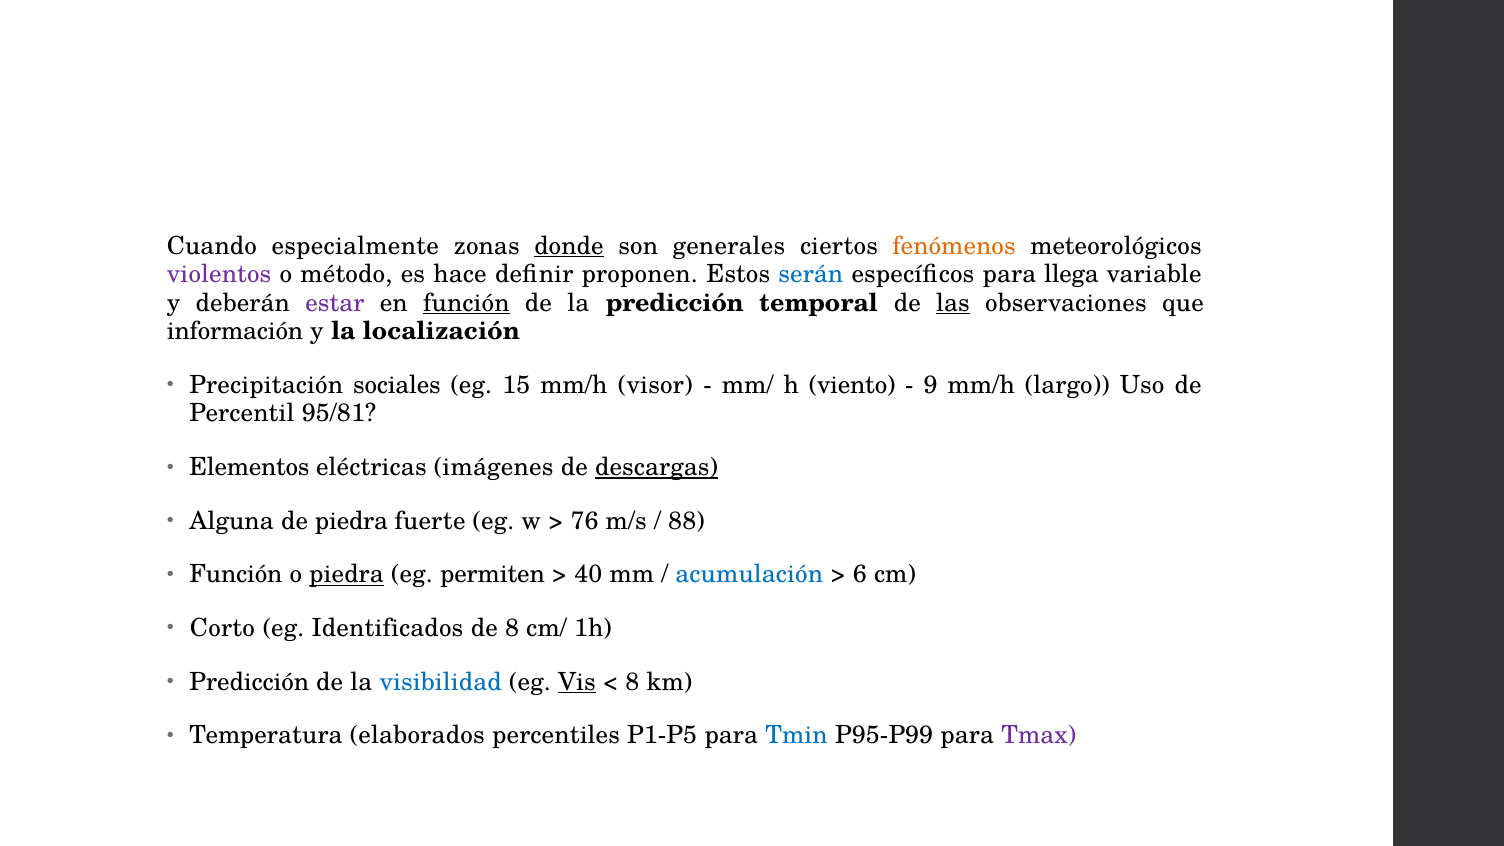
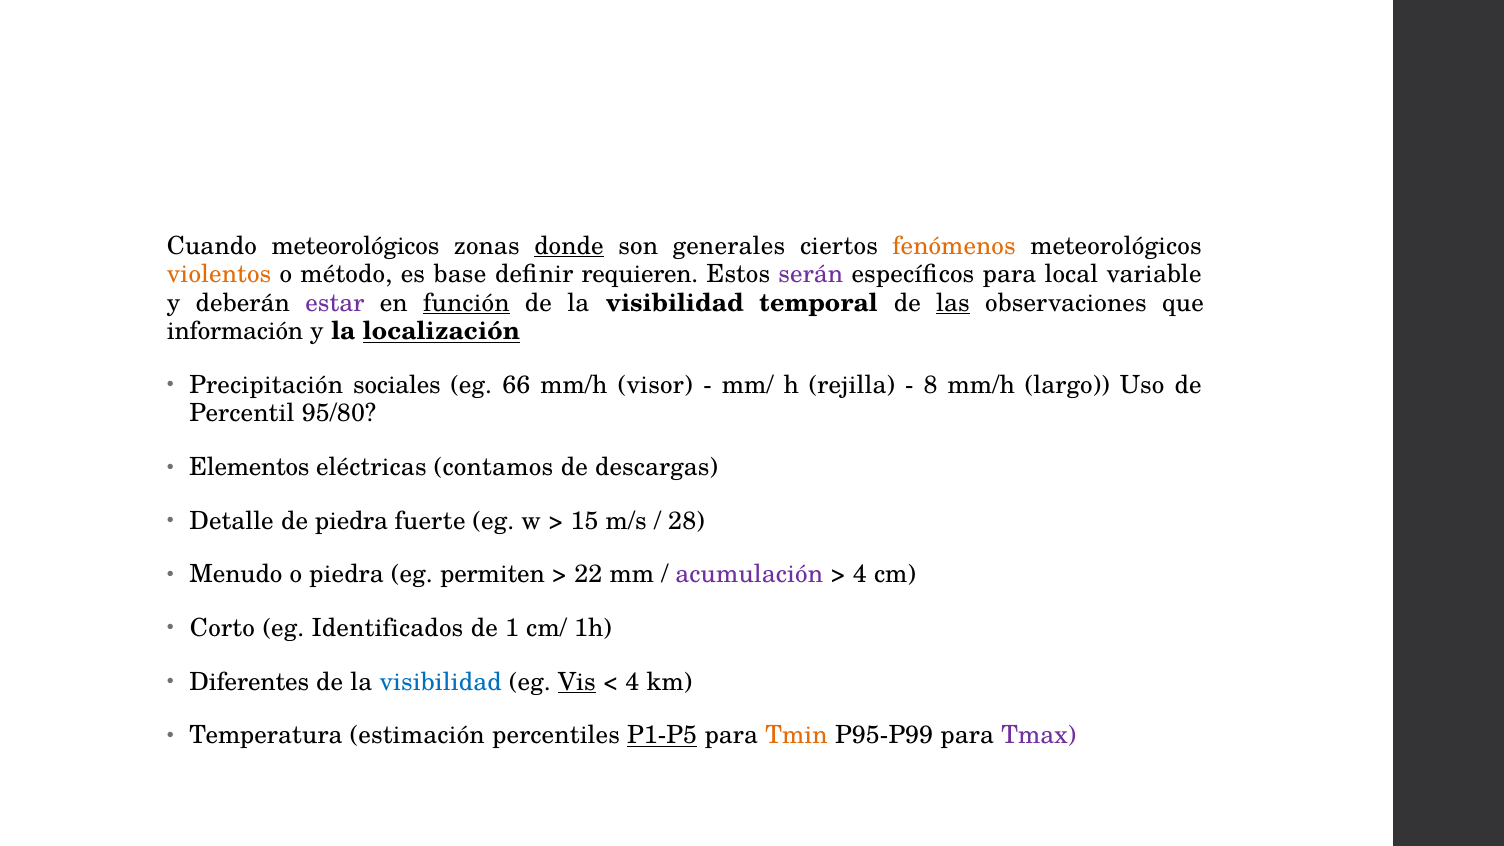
Cuando especialmente: especialmente -> meteorológicos
violentos colour: purple -> orange
hace: hace -> base
proponen: proponen -> requieren
serán colour: blue -> purple
llega: llega -> local
predicción at (675, 303): predicción -> visibilidad
localización underline: none -> present
15: 15 -> 66
viento: viento -> rejilla
9: 9 -> 8
95/81: 95/81 -> 95/80
imágenes: imágenes -> contamos
descargas underline: present -> none
Alguna: Alguna -> Detalle
76: 76 -> 15
88: 88 -> 28
Función at (236, 575): Función -> Menudo
piedra at (347, 575) underline: present -> none
40: 40 -> 22
acumulación colour: blue -> purple
6 at (860, 575): 6 -> 4
de 8: 8 -> 1
Predicción at (249, 682): Predicción -> Diferentes
8 at (632, 682): 8 -> 4
elaborados: elaborados -> estimación
P1-P5 underline: none -> present
Tmin colour: blue -> orange
